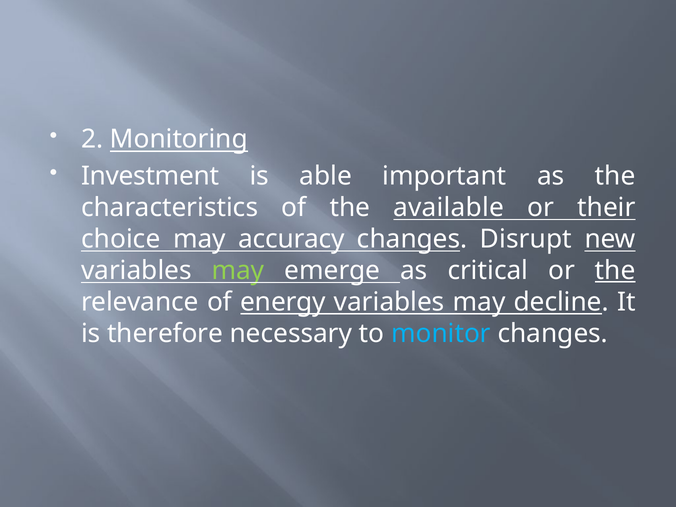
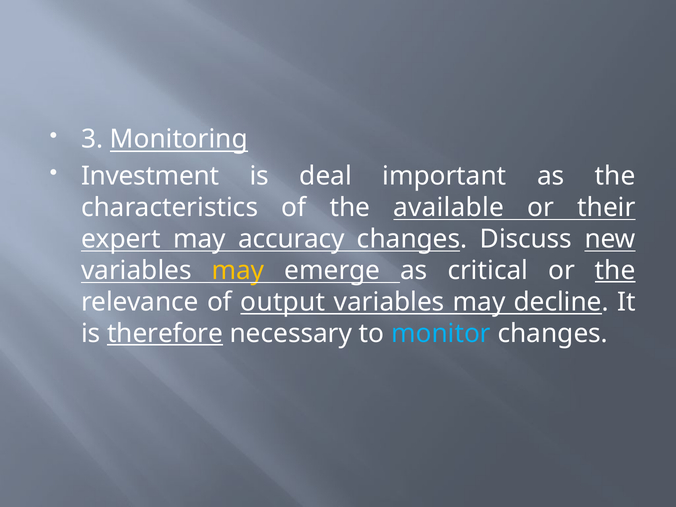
2: 2 -> 3
able: able -> deal
choice: choice -> expert
Disrupt: Disrupt -> Discuss
may at (238, 270) colour: light green -> yellow
energy: energy -> output
therefore underline: none -> present
